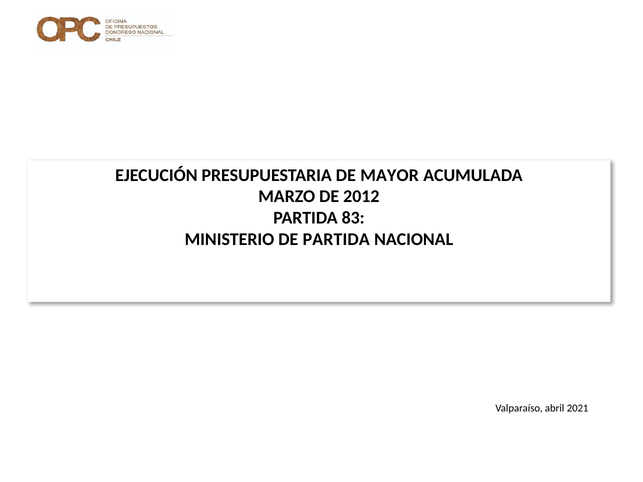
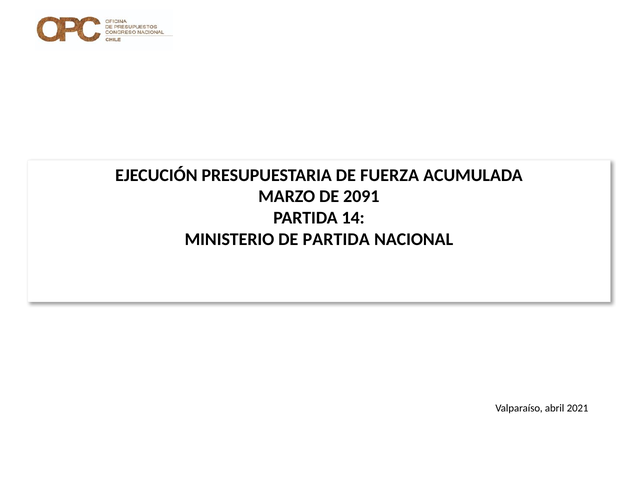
MAYOR: MAYOR -> FUERZA
2012: 2012 -> 2091
83: 83 -> 14
